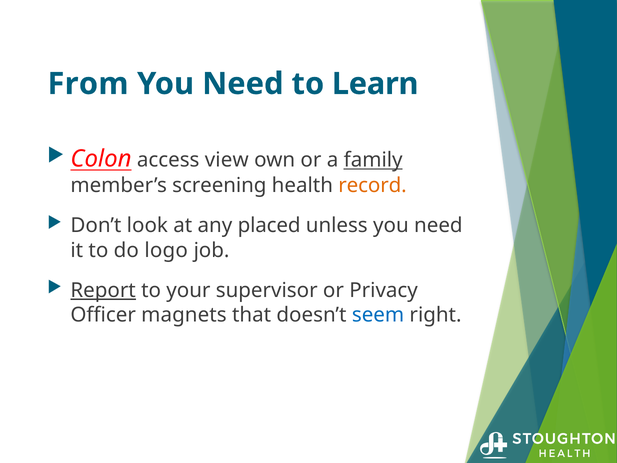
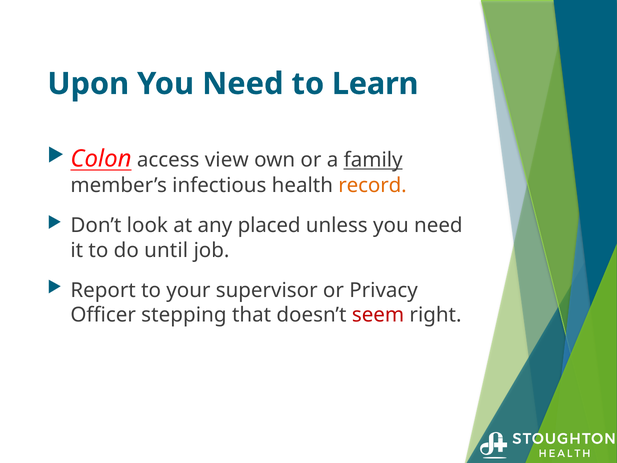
From: From -> Upon
screening: screening -> infectious
logo: logo -> until
Report underline: present -> none
magnets: magnets -> stepping
seem colour: blue -> red
